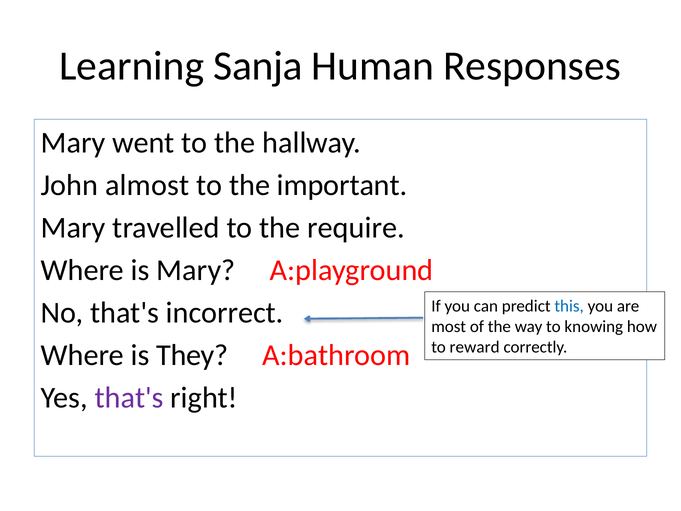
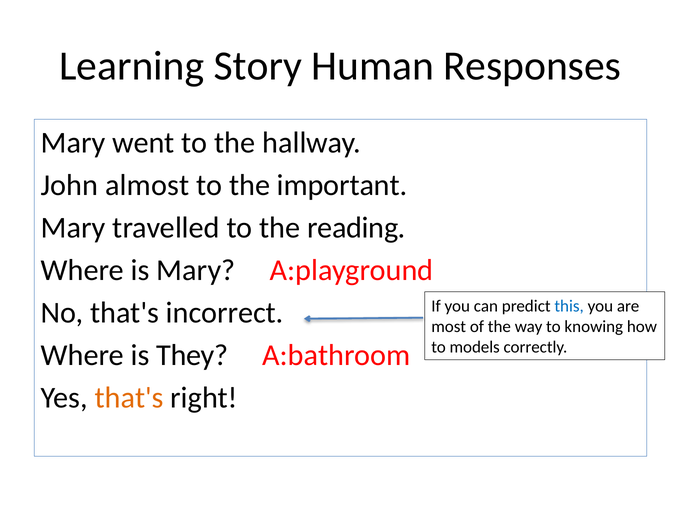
Sanja: Sanja -> Story
require: require -> reading
reward: reward -> models
that's at (129, 397) colour: purple -> orange
